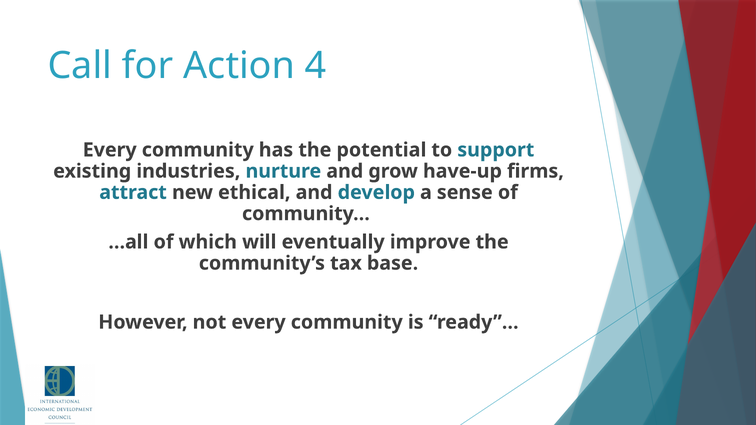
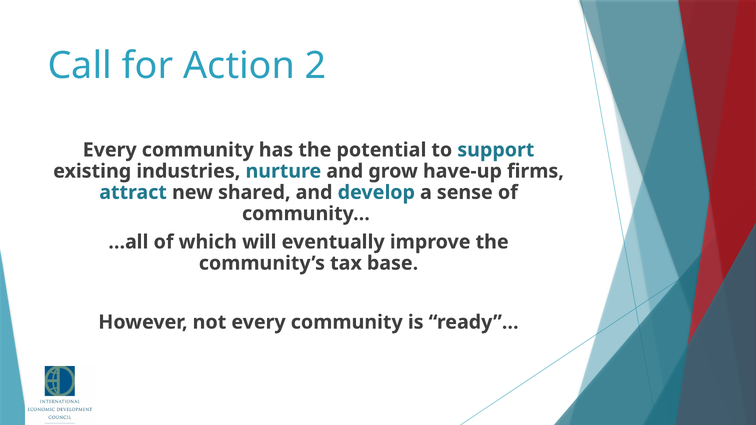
4: 4 -> 2
ethical: ethical -> shared
